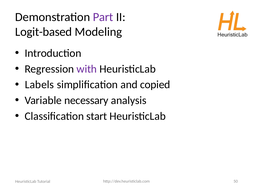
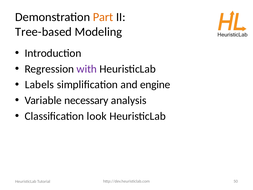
Part colour: purple -> orange
Logit-based: Logit-based -> Tree-based
copied: copied -> engine
start: start -> look
